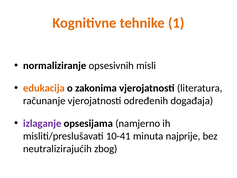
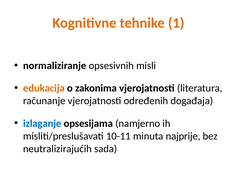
izlaganje colour: purple -> blue
10-41: 10-41 -> 10-11
zbog: zbog -> sada
